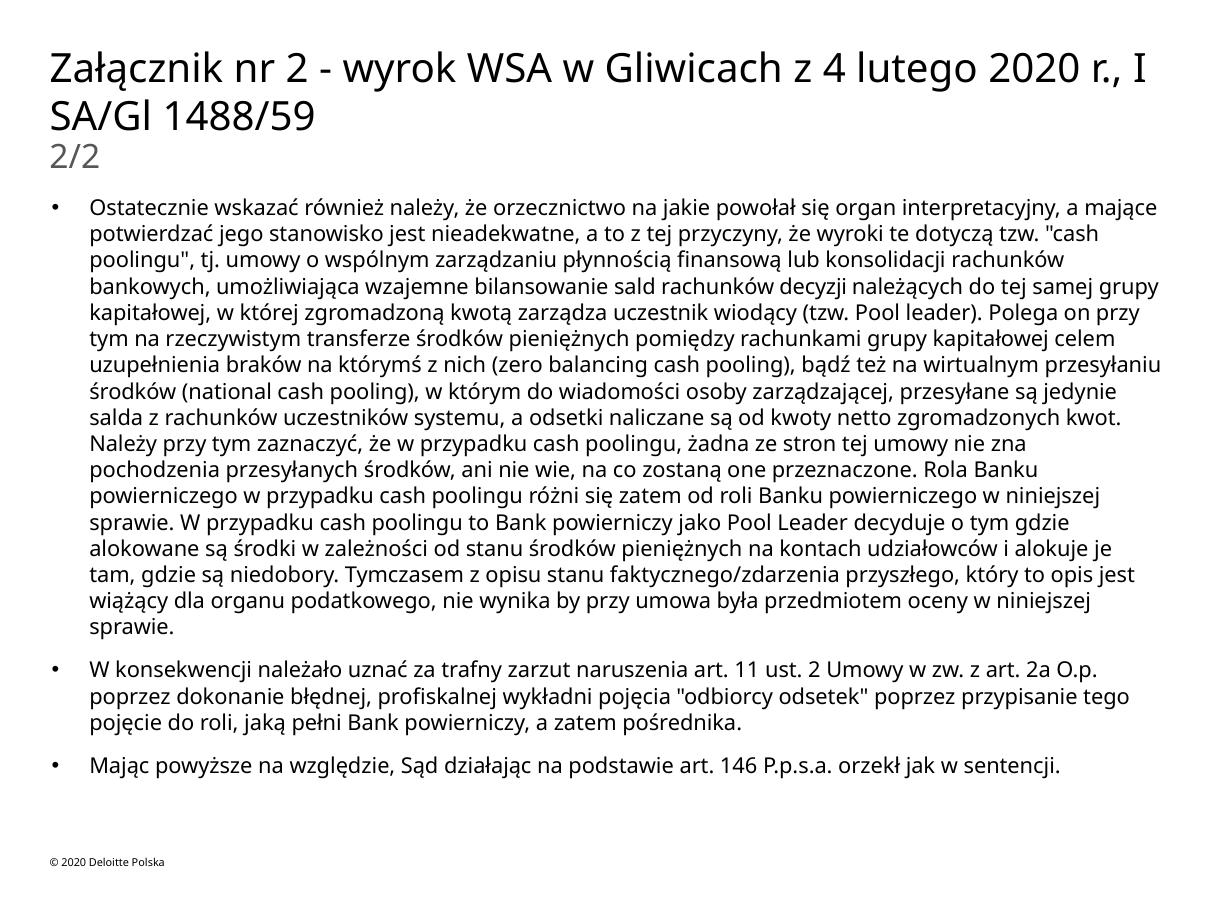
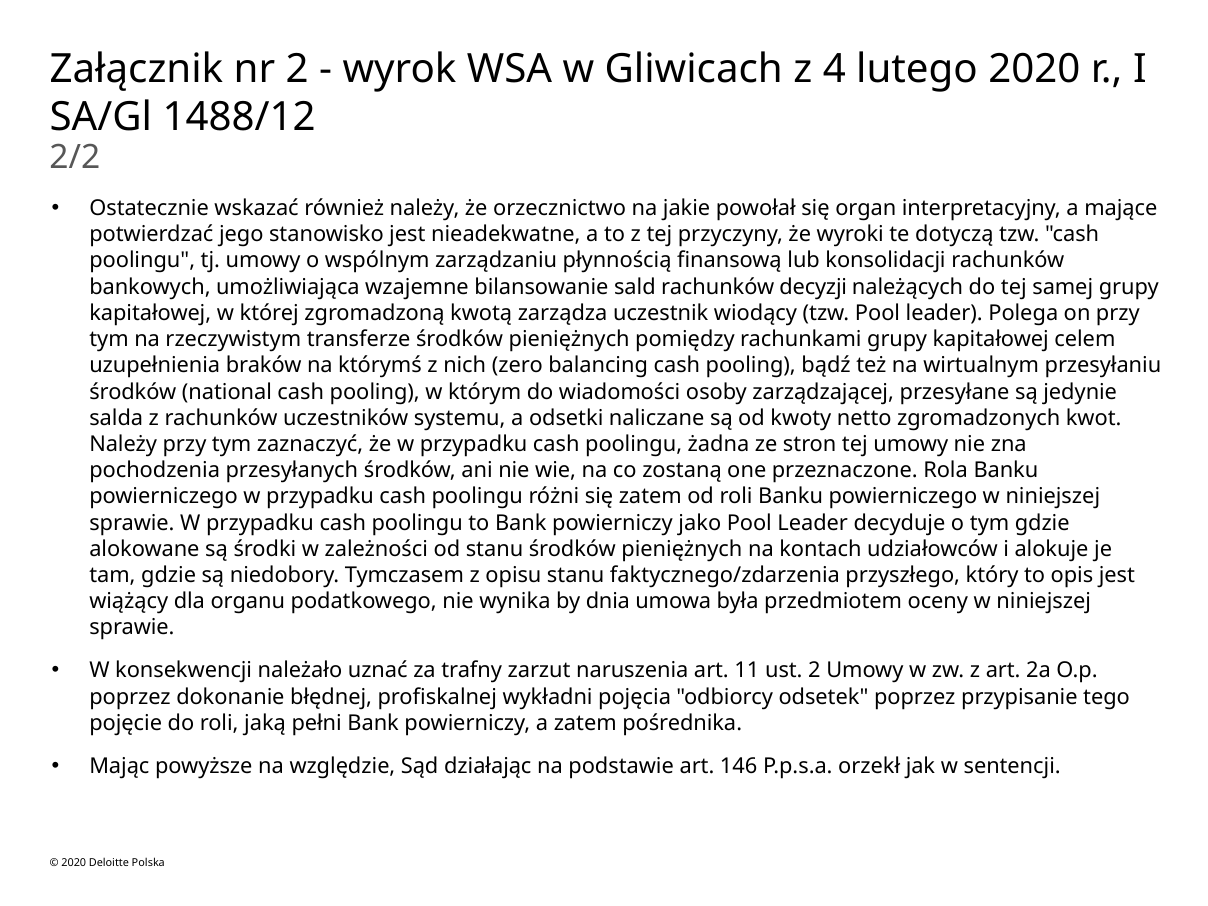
1488/59: 1488/59 -> 1488/12
by przy: przy -> dnia
